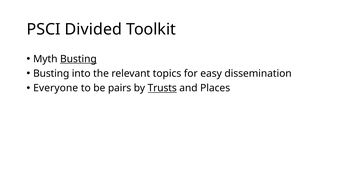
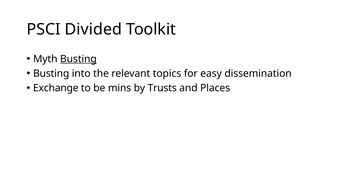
Everyone: Everyone -> Exchange
pairs: pairs -> mins
Trusts underline: present -> none
